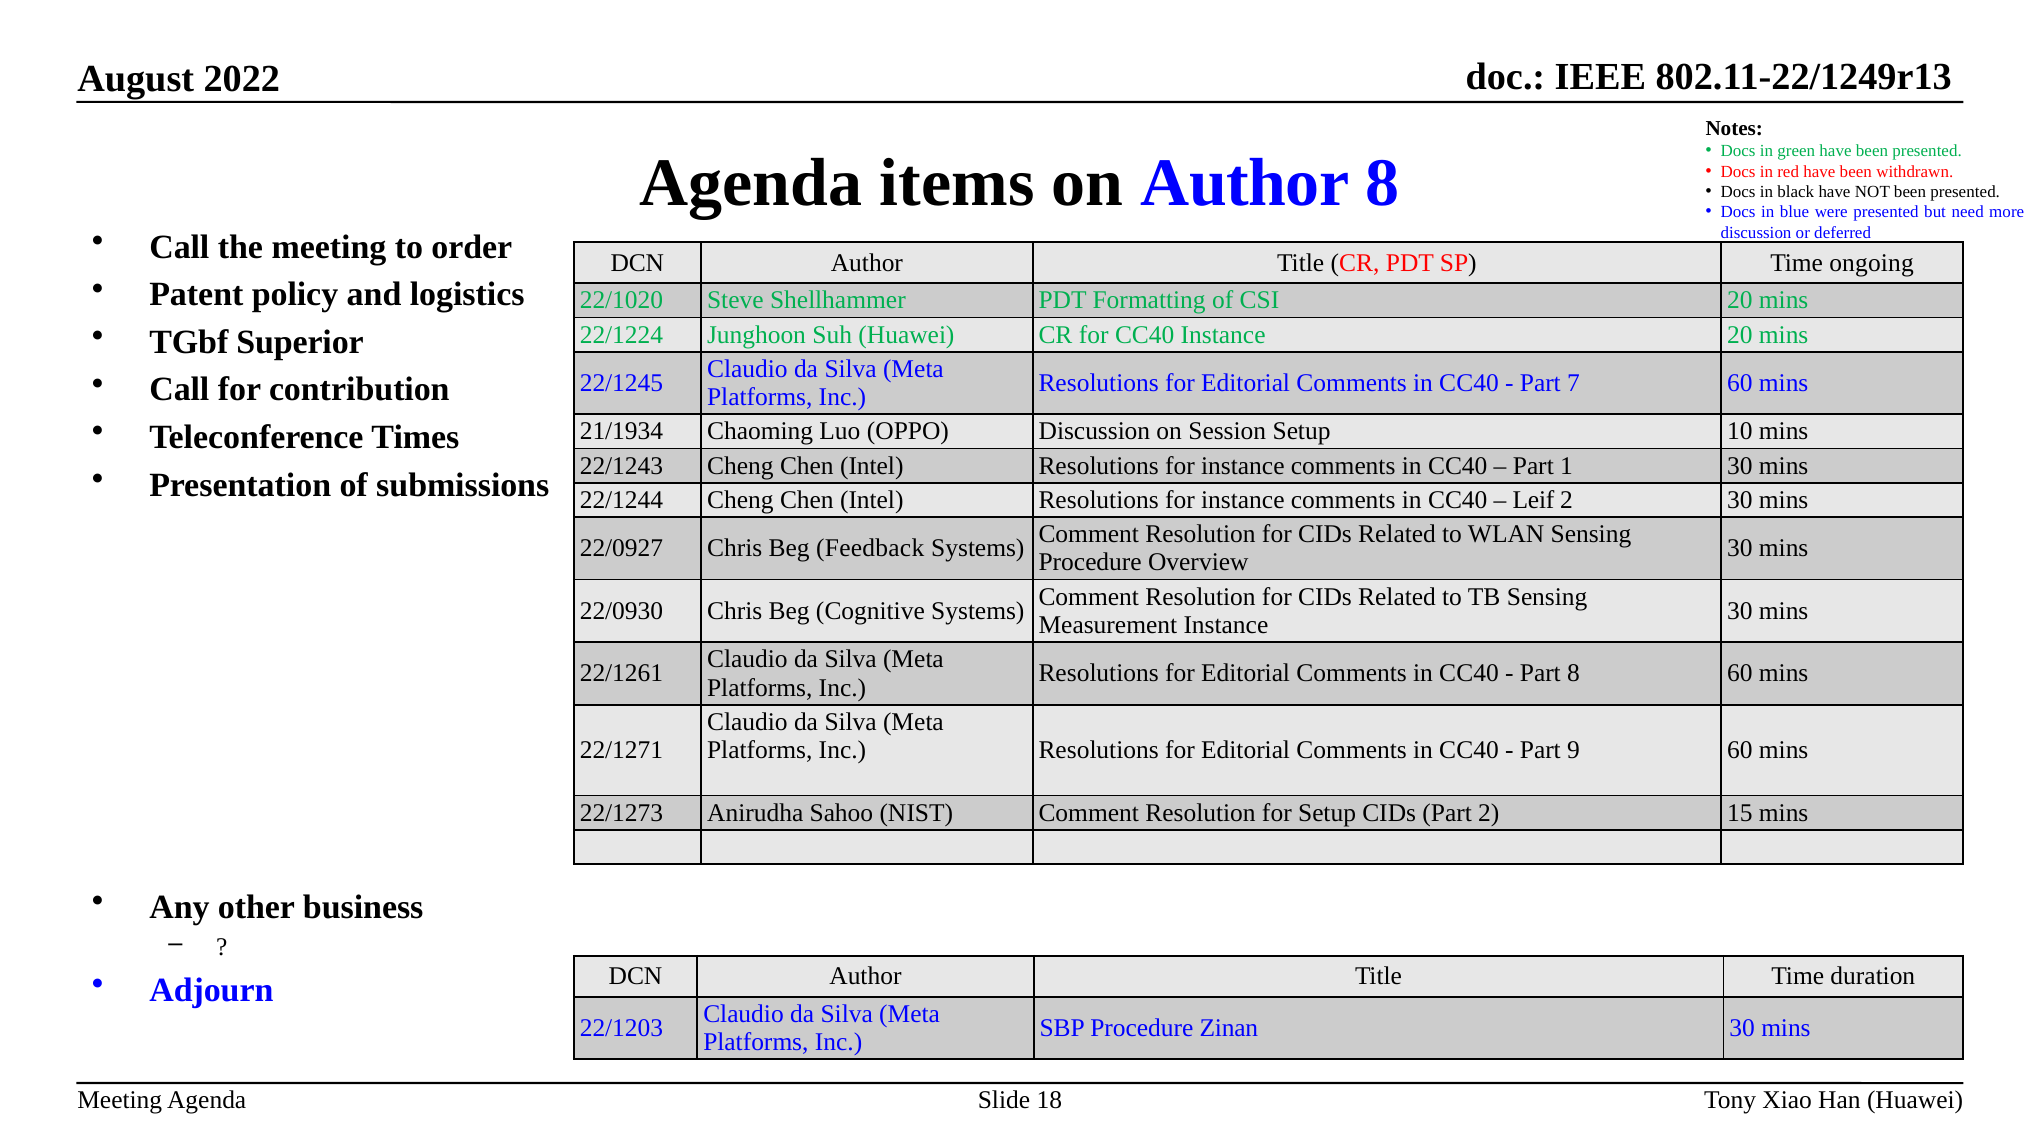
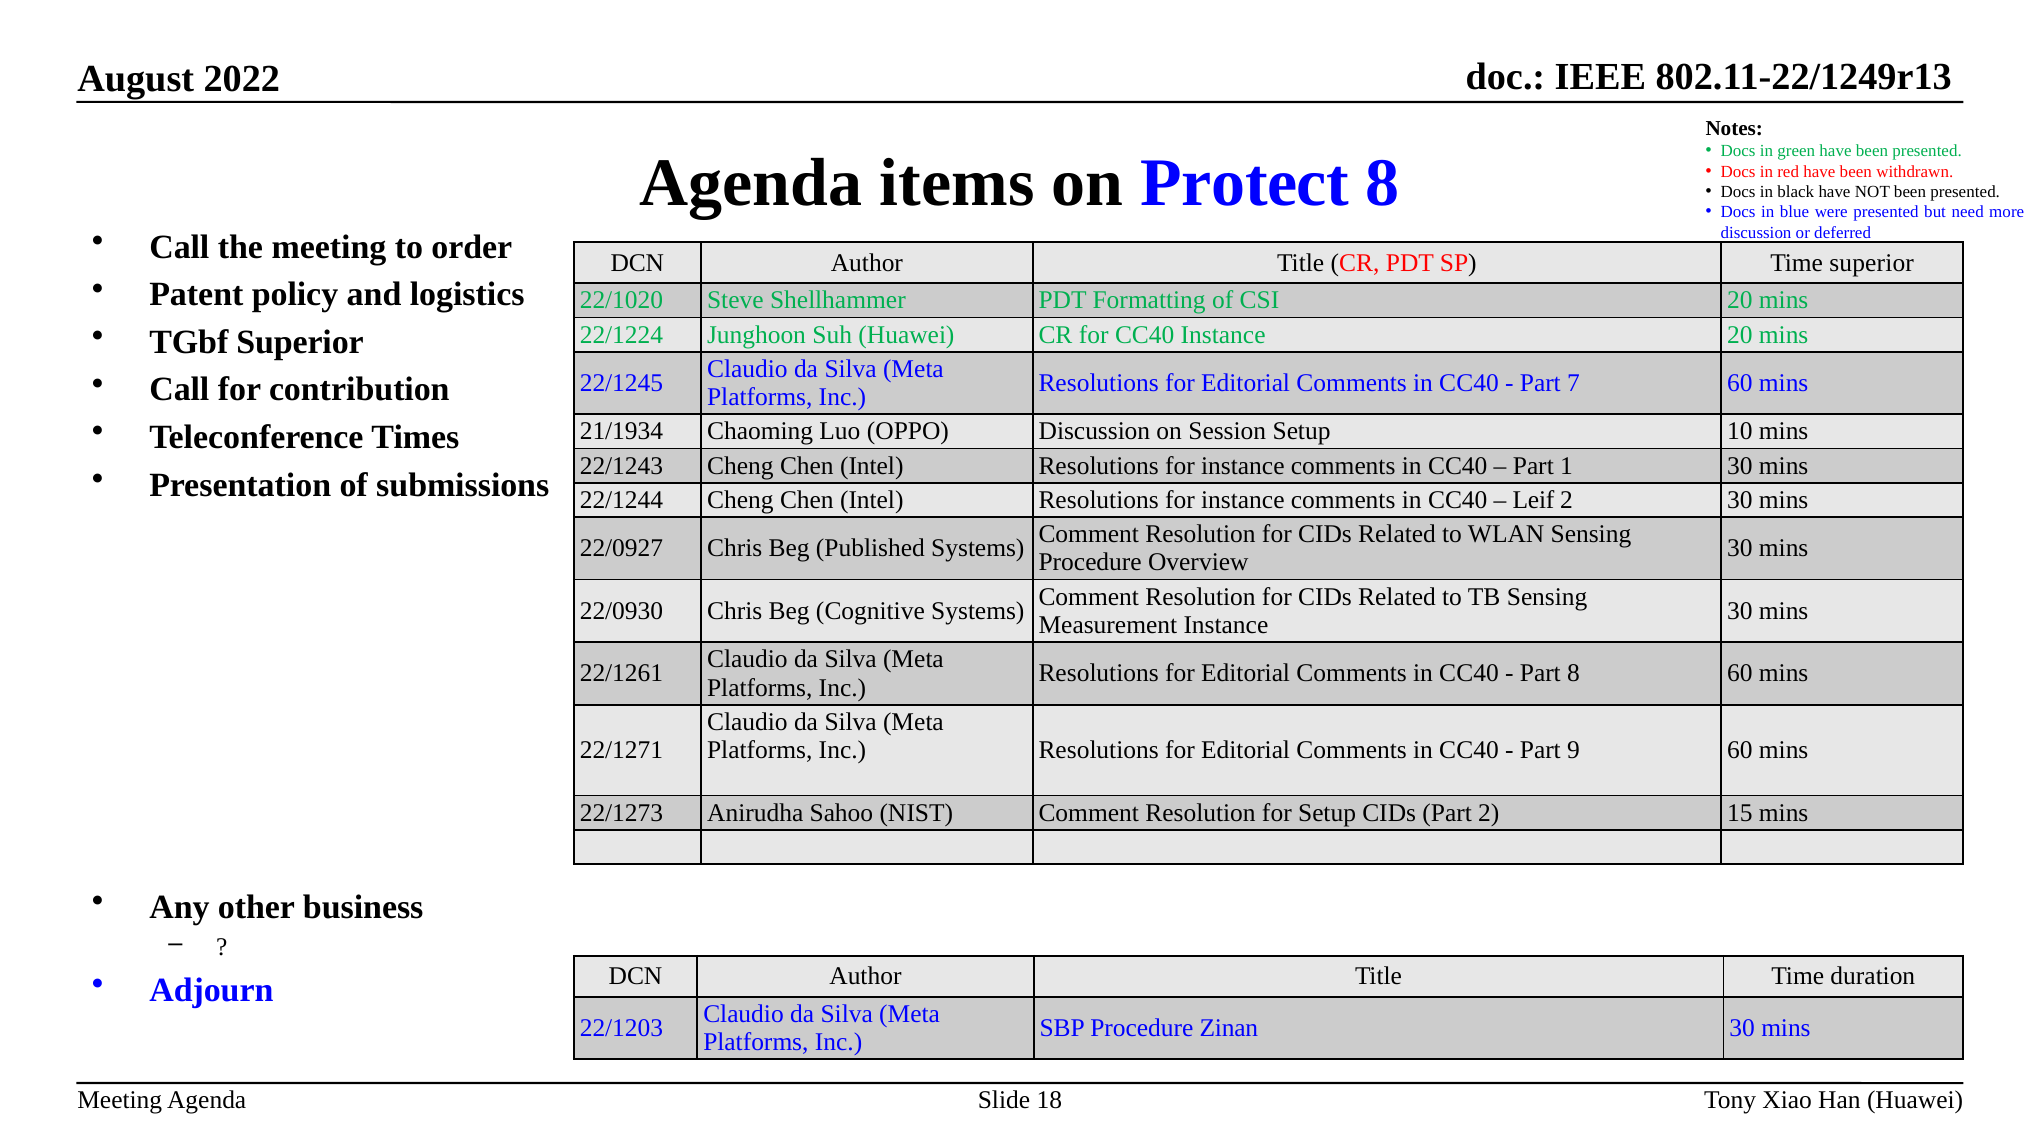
on Author: Author -> Protect
Time ongoing: ongoing -> superior
Feedback: Feedback -> Published
